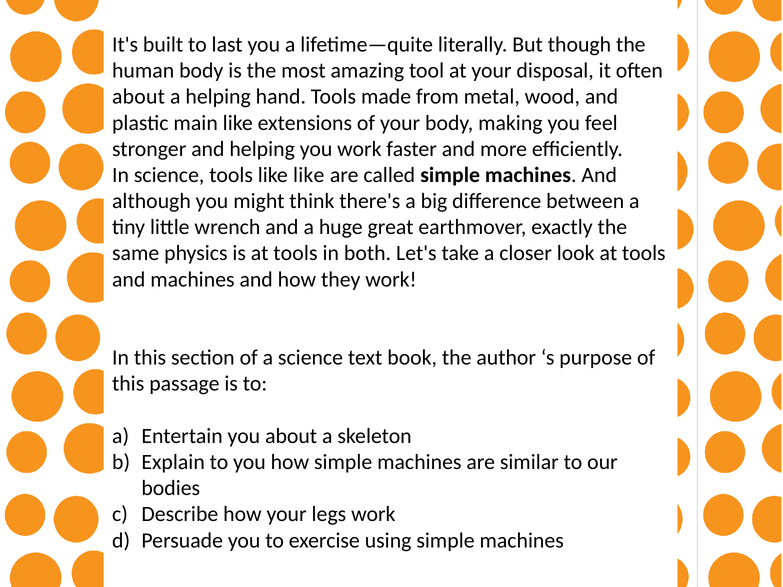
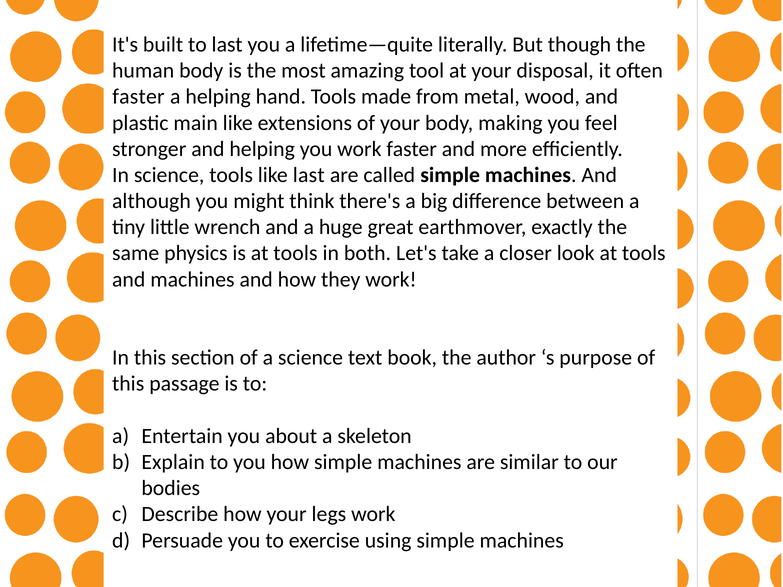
about at (139, 97): about -> faster
like like: like -> last
